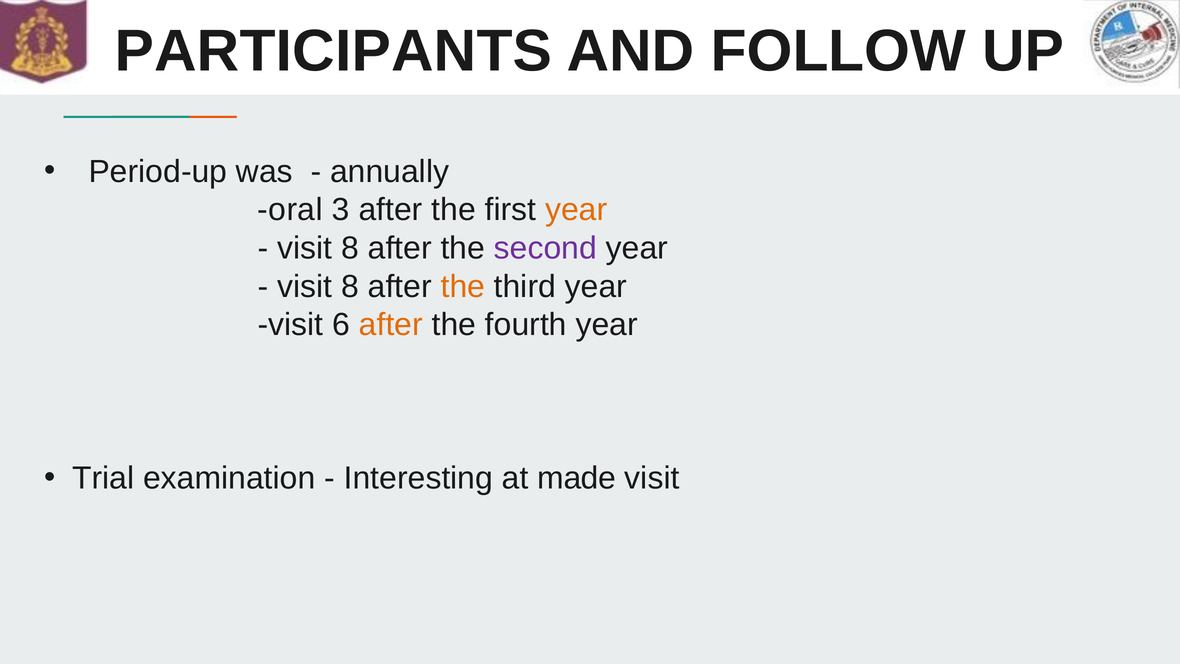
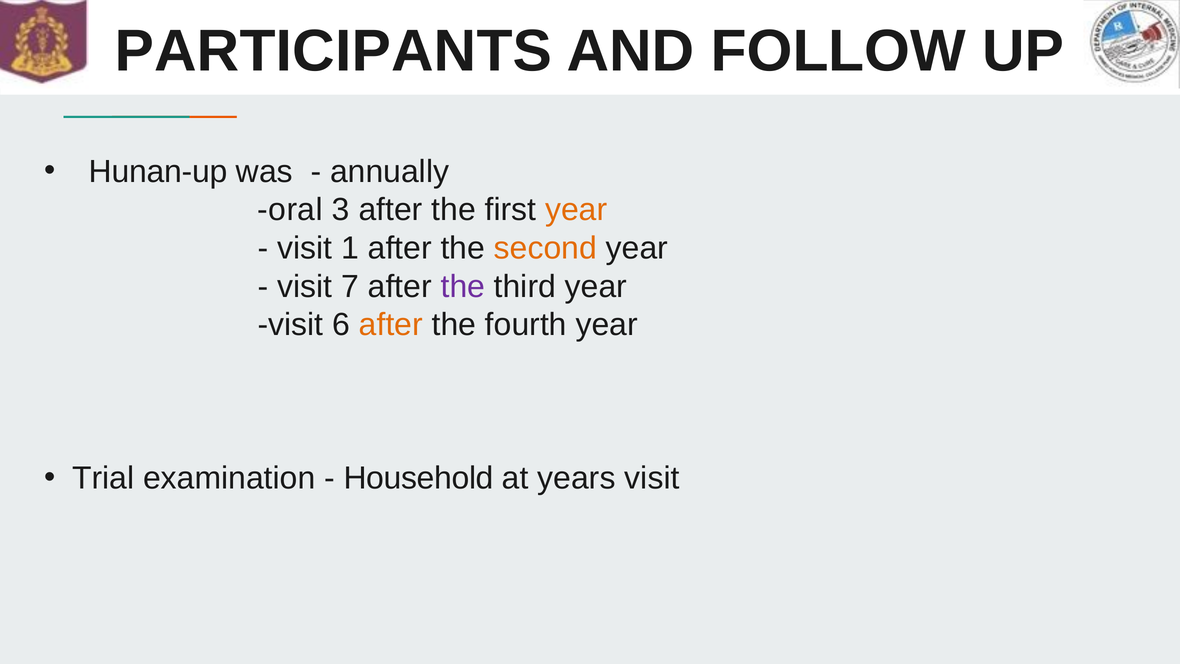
Period-up: Period-up -> Hunan-up
8 at (350, 248): 8 -> 1
second colour: purple -> orange
8 at (350, 286): 8 -> 7
the at (463, 286) colour: orange -> purple
Interesting: Interesting -> Household
made: made -> years
